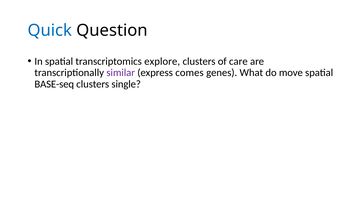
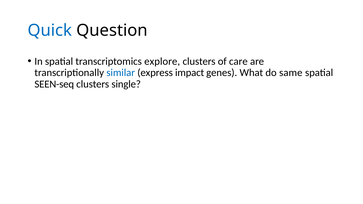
similar colour: purple -> blue
comes: comes -> impact
move: move -> same
BASE-seq: BASE-seq -> SEEN-seq
